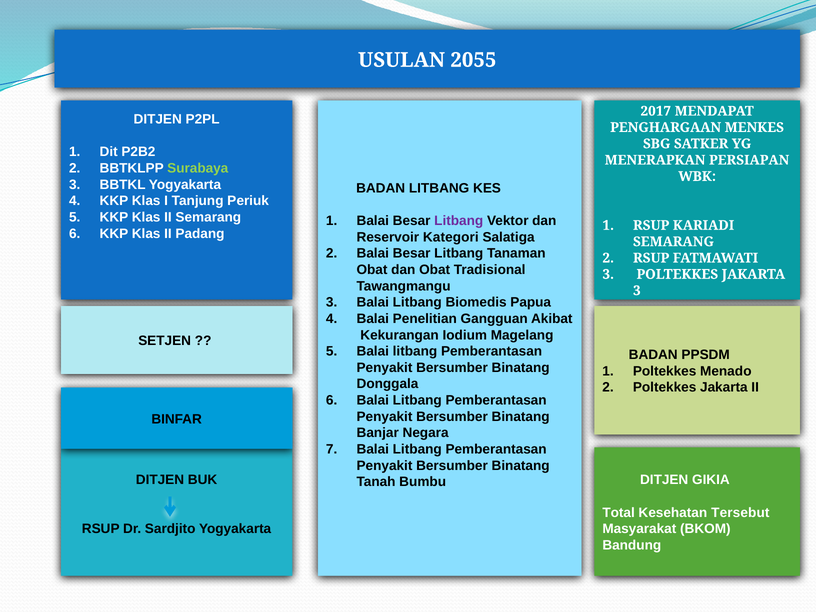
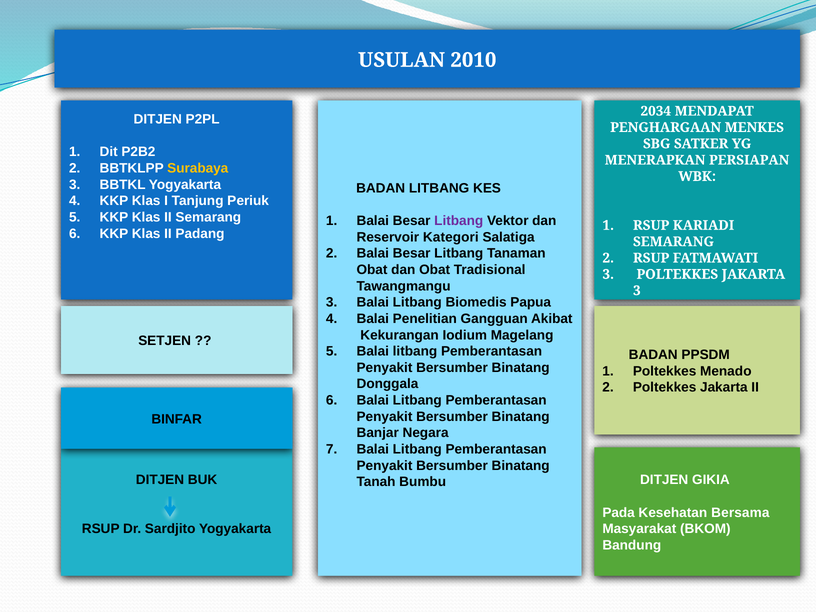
2055: 2055 -> 2010
2017: 2017 -> 2034
Surabaya colour: light green -> yellow
Total: Total -> Pada
Tersebut: Tersebut -> Bersama
